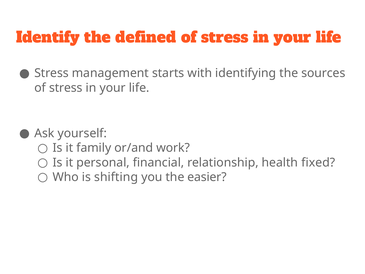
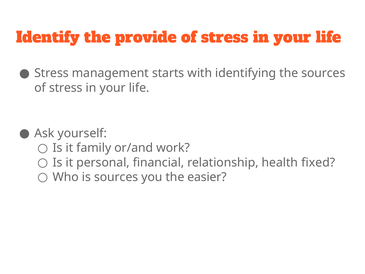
defined: defined -> provide
is shifting: shifting -> sources
